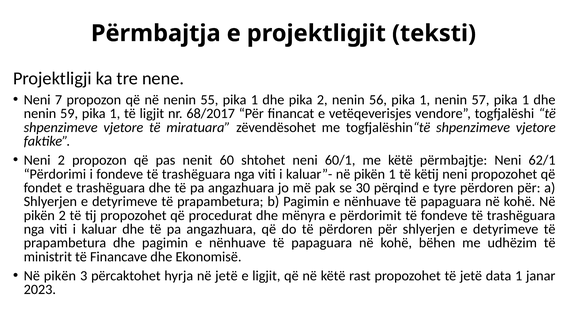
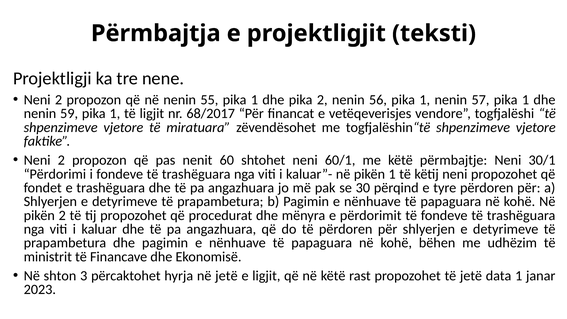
7 at (59, 100): 7 -> 2
62/1: 62/1 -> 30/1
pikën at (60, 276): pikën -> shton
